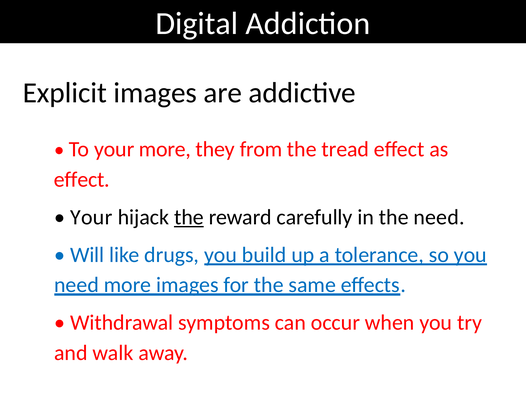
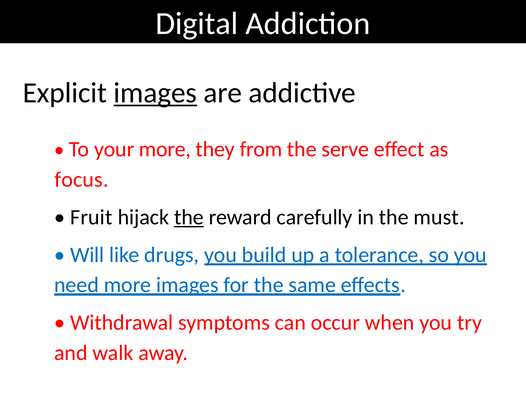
images at (155, 93) underline: none -> present
tread: tread -> serve
effect at (82, 179): effect -> focus
Your at (91, 217): Your -> Fruit
the need: need -> must
